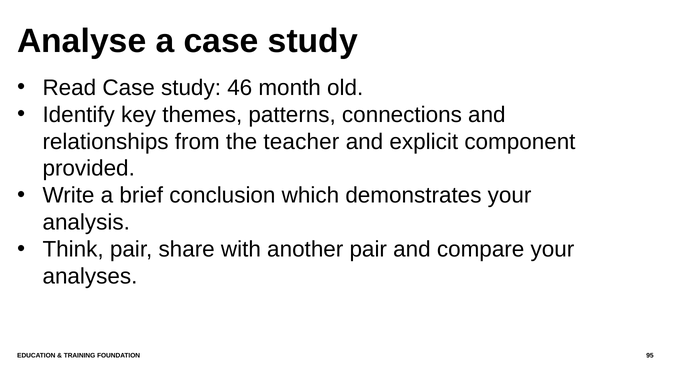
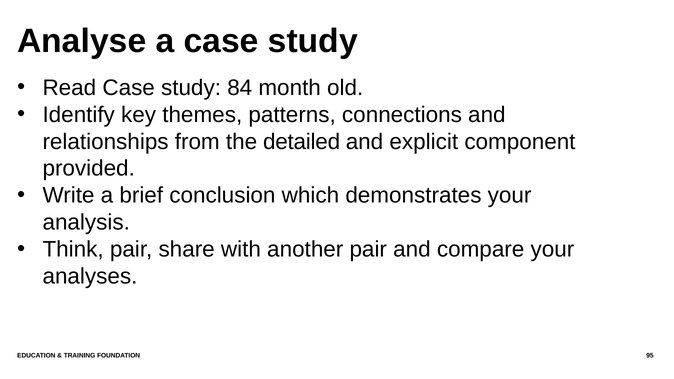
46: 46 -> 84
teacher: teacher -> detailed
